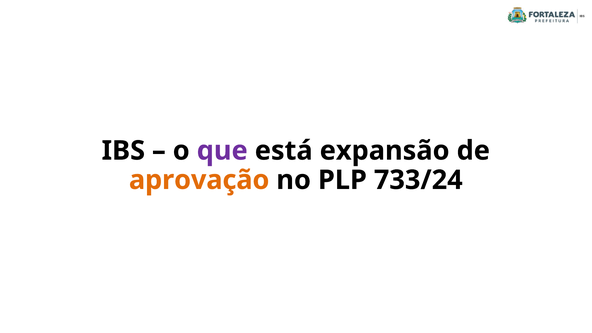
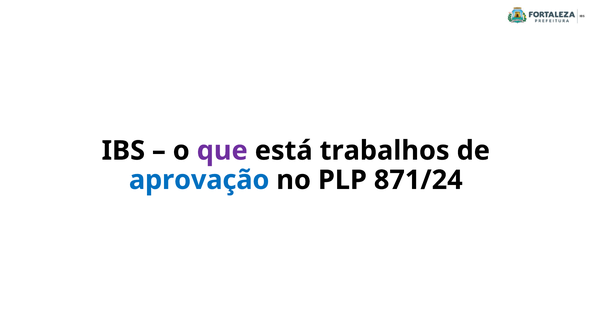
expansão: expansão -> trabalhos
aprovação colour: orange -> blue
733/24: 733/24 -> 871/24
